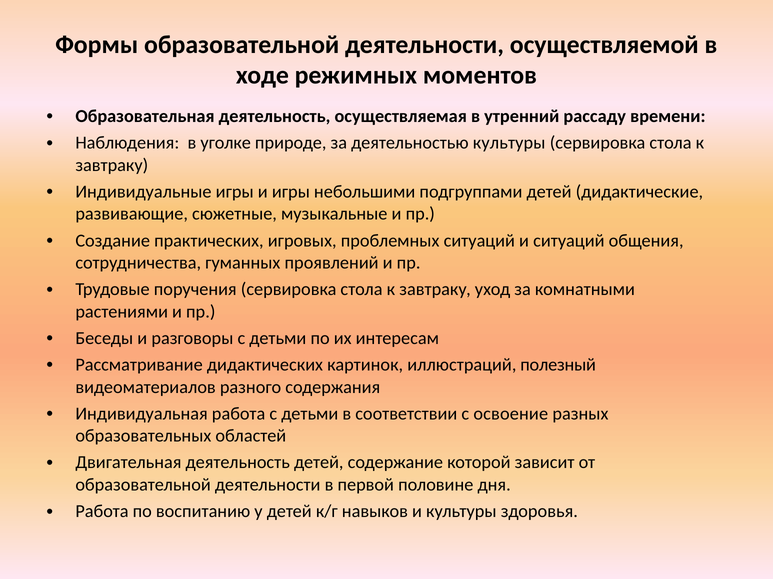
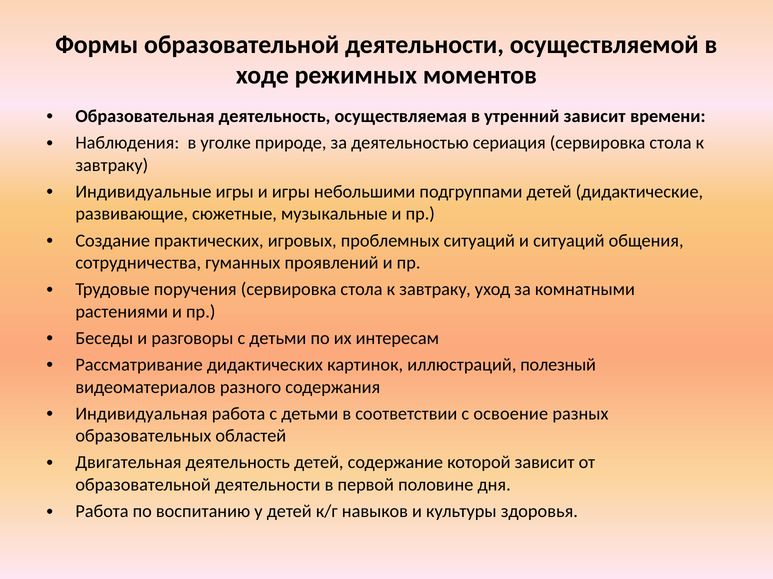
утренний рассаду: рассаду -> зависит
деятельностью культуры: культуры -> сериация
